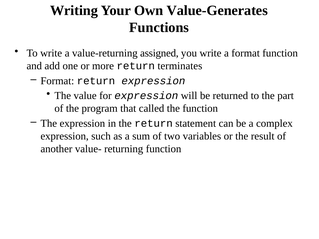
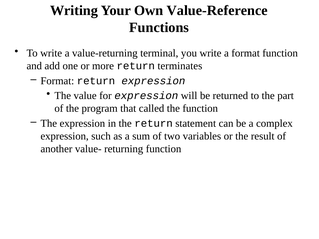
Value-Generates: Value-Generates -> Value-Reference
assigned: assigned -> terminal
